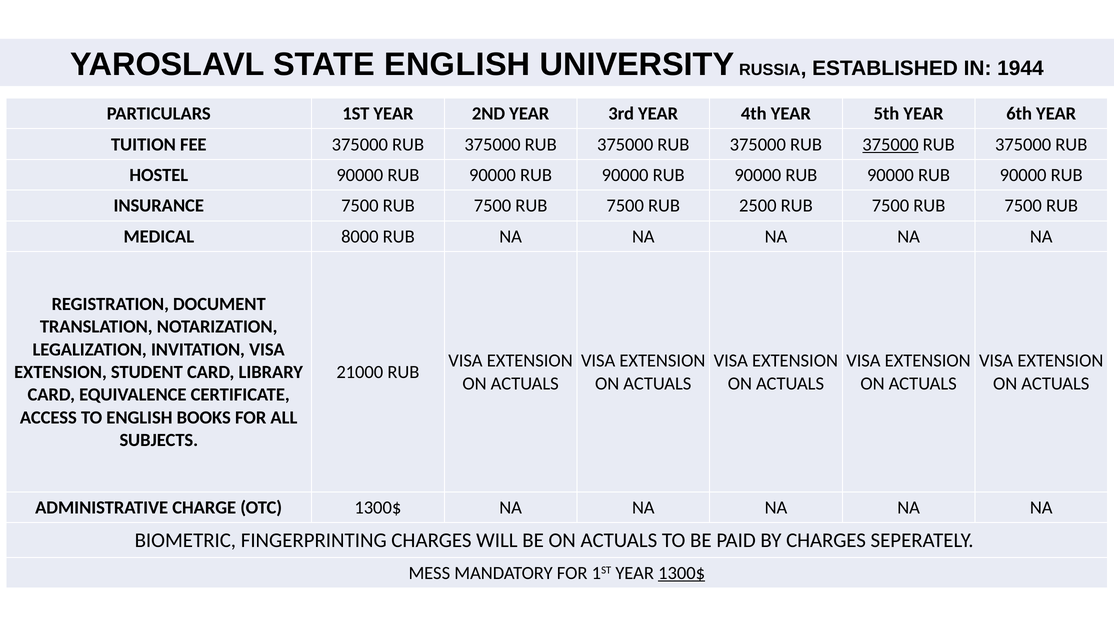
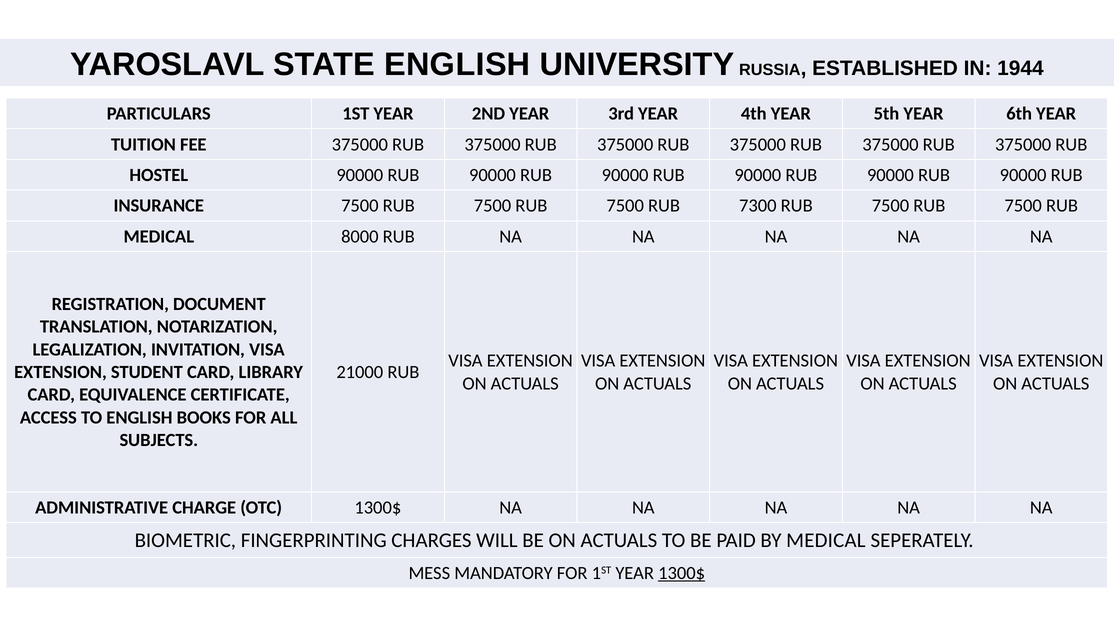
375000 at (890, 144) underline: present -> none
2500: 2500 -> 7300
BY CHARGES: CHARGES -> MEDICAL
